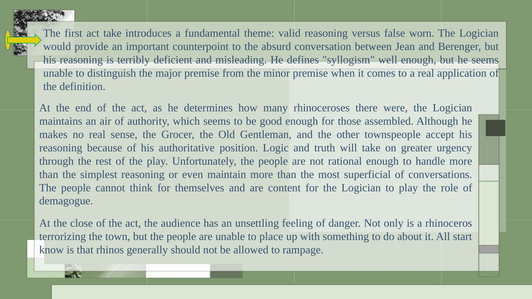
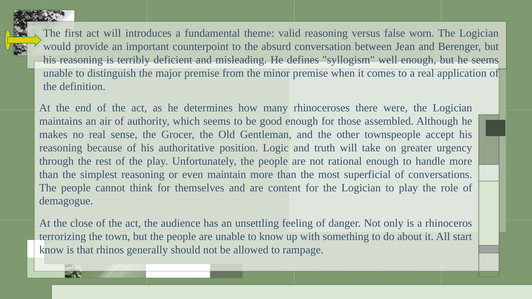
act take: take -> will
to place: place -> know
